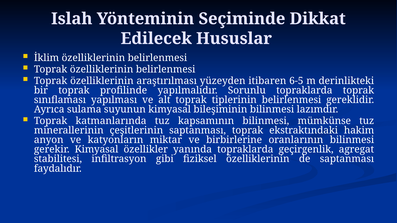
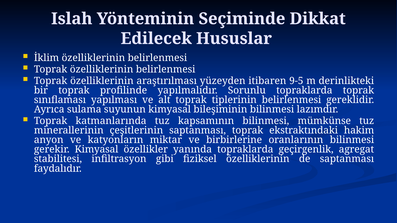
6-5: 6-5 -> 9-5
